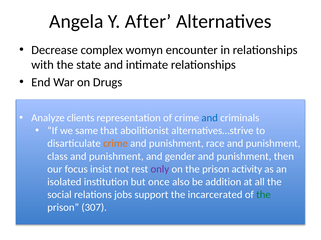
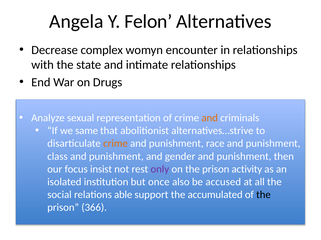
After: After -> Felon
clients: clients -> sexual
and at (210, 118) colour: blue -> orange
addition: addition -> accused
jobs: jobs -> able
incarcerated: incarcerated -> accumulated
the at (263, 195) colour: green -> black
307: 307 -> 366
